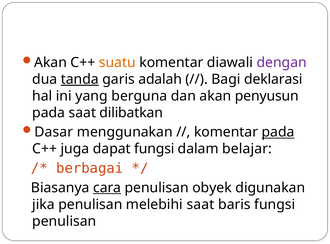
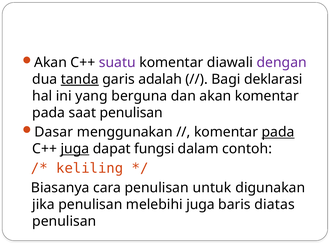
suatu colour: orange -> purple
akan penyusun: penyusun -> komentar
saat dilibatkan: dilibatkan -> penulisan
juga at (75, 149) underline: none -> present
belajar: belajar -> contoh
berbagai: berbagai -> keliling
cara underline: present -> none
obyek: obyek -> untuk
melebihi saat: saat -> juga
baris fungsi: fungsi -> diatas
